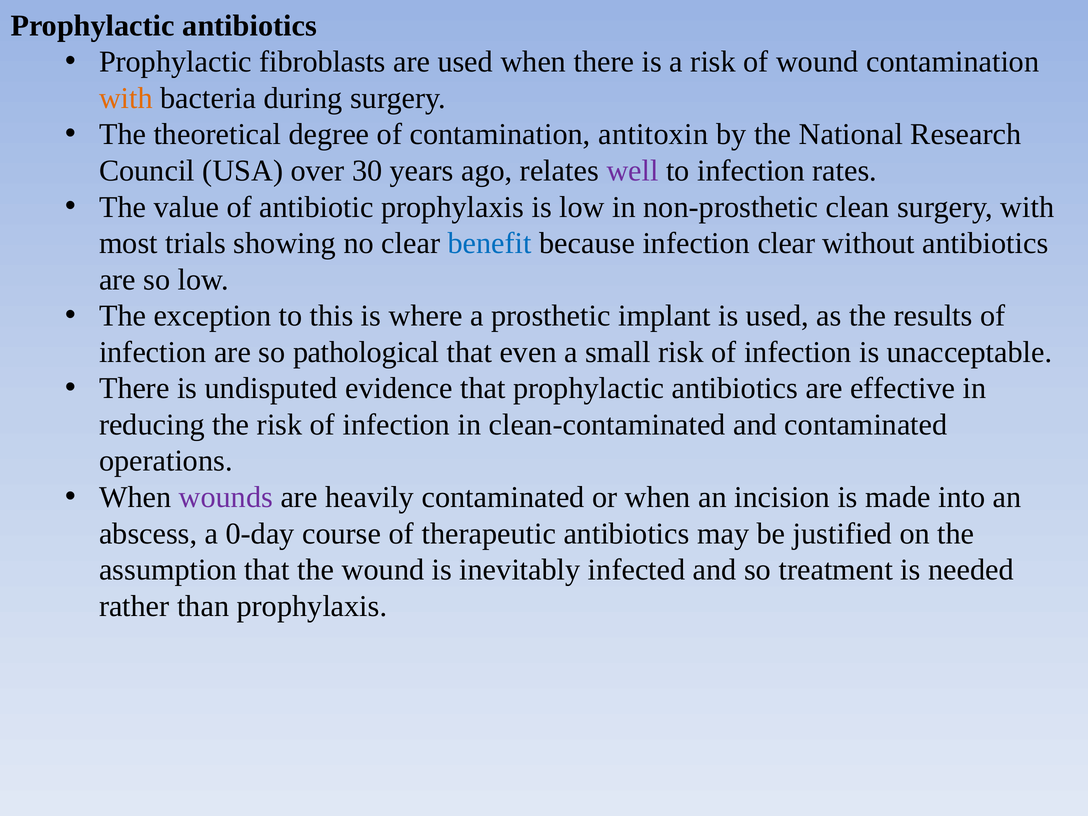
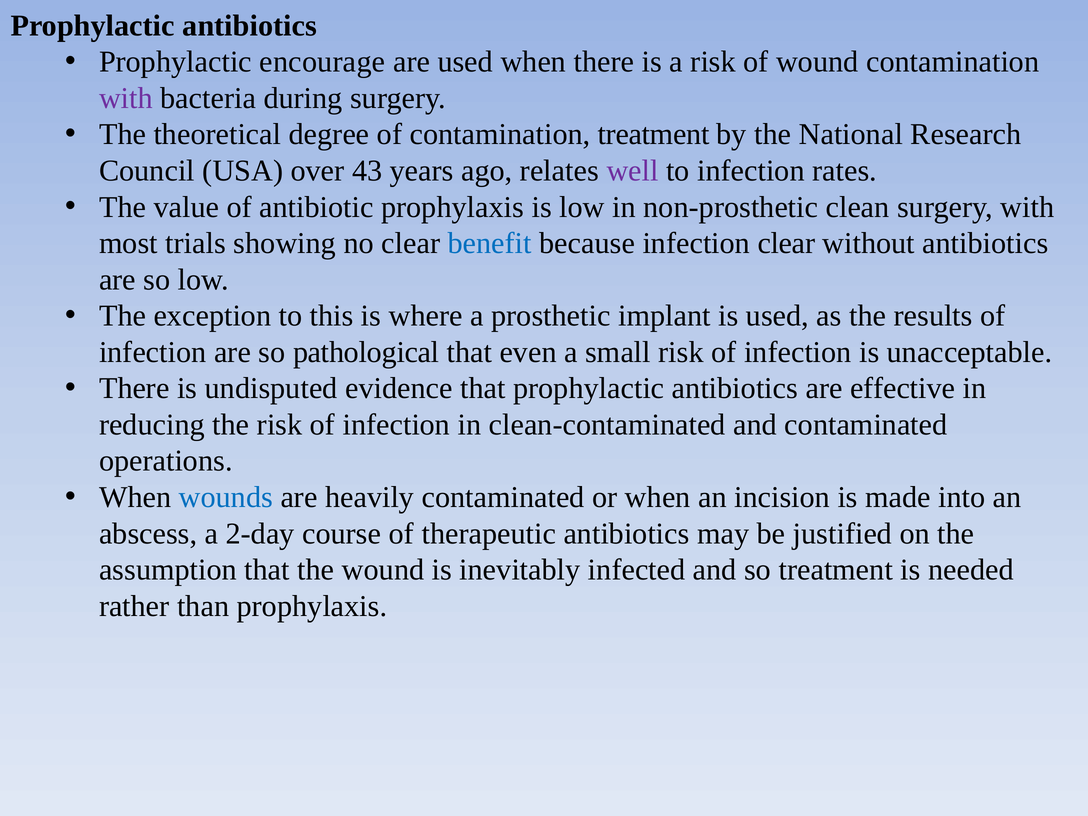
fibroblasts: fibroblasts -> encourage
with at (126, 98) colour: orange -> purple
contamination antitoxin: antitoxin -> treatment
30: 30 -> 43
wounds colour: purple -> blue
0-day: 0-day -> 2-day
